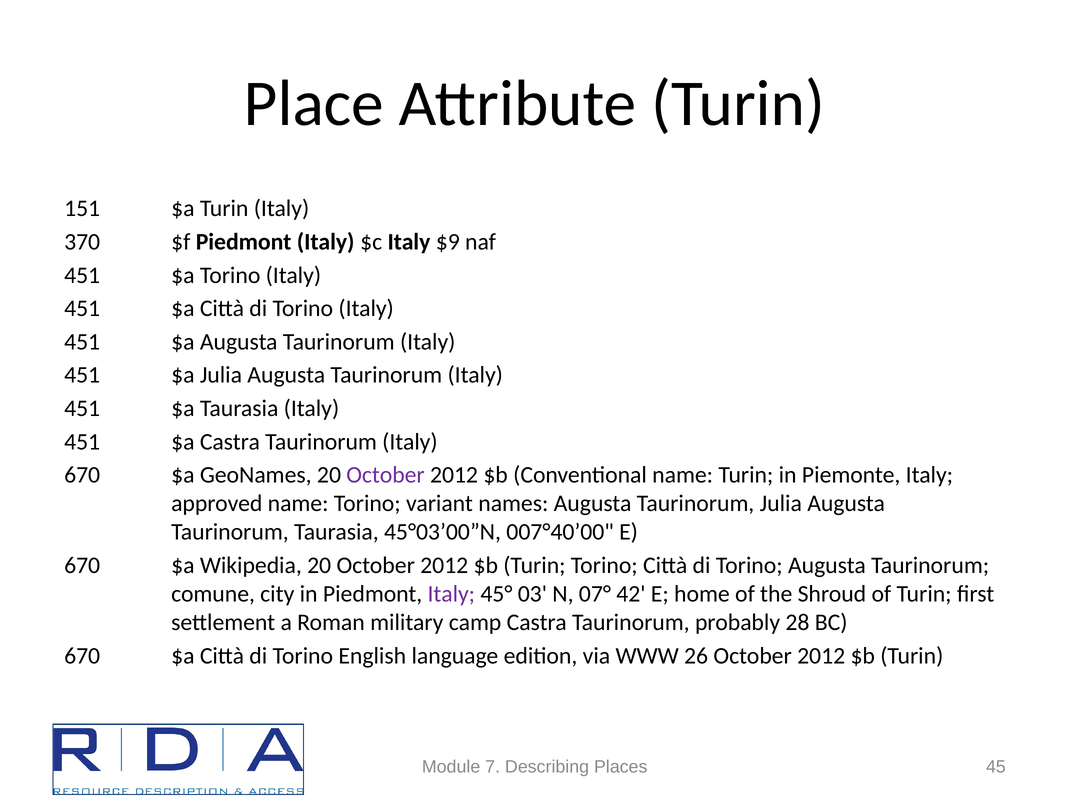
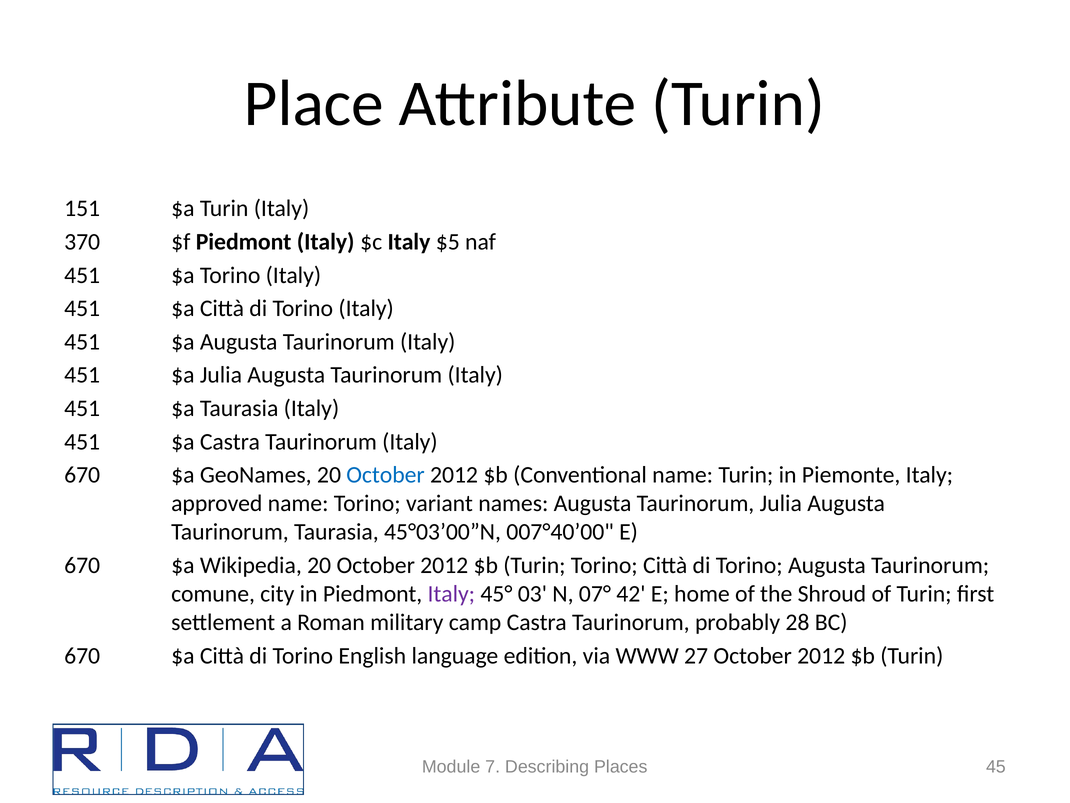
$9: $9 -> $5
October at (386, 475) colour: purple -> blue
26: 26 -> 27
